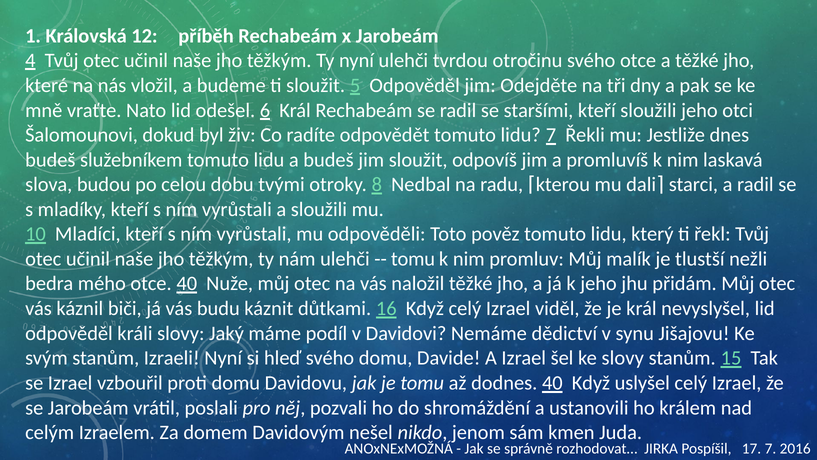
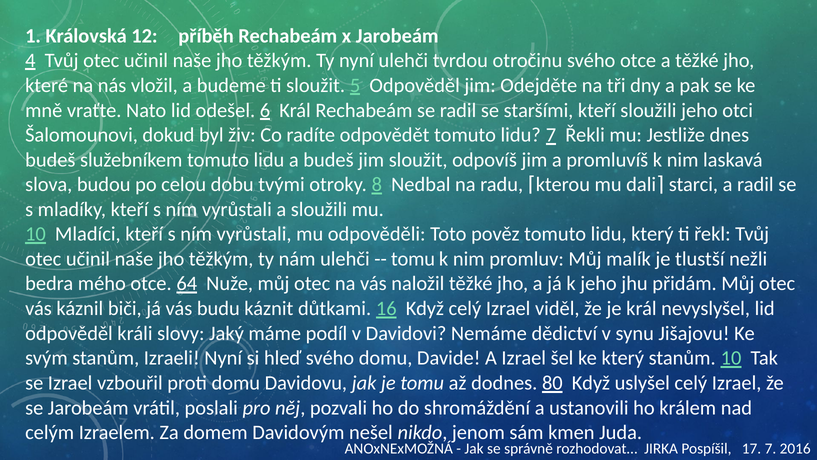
otce 40: 40 -> 64
ke slovy: slovy -> který
stanům 15: 15 -> 10
dodnes 40: 40 -> 80
